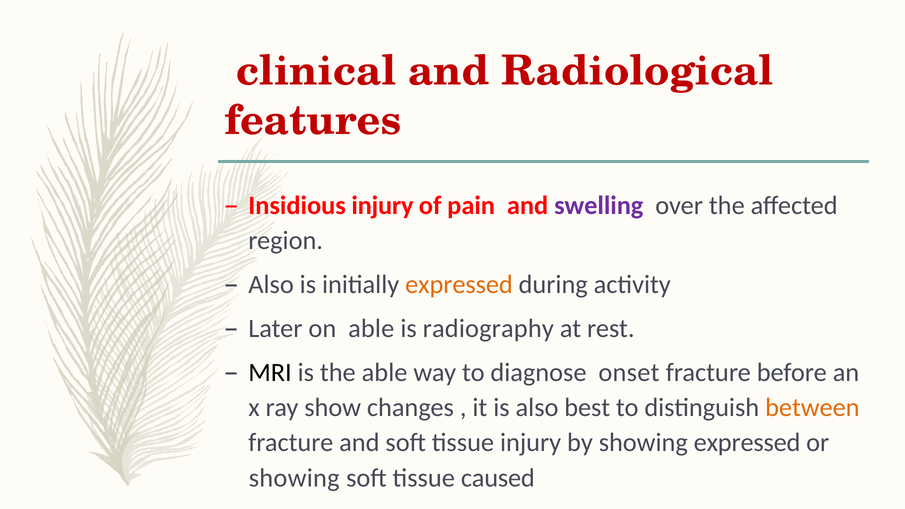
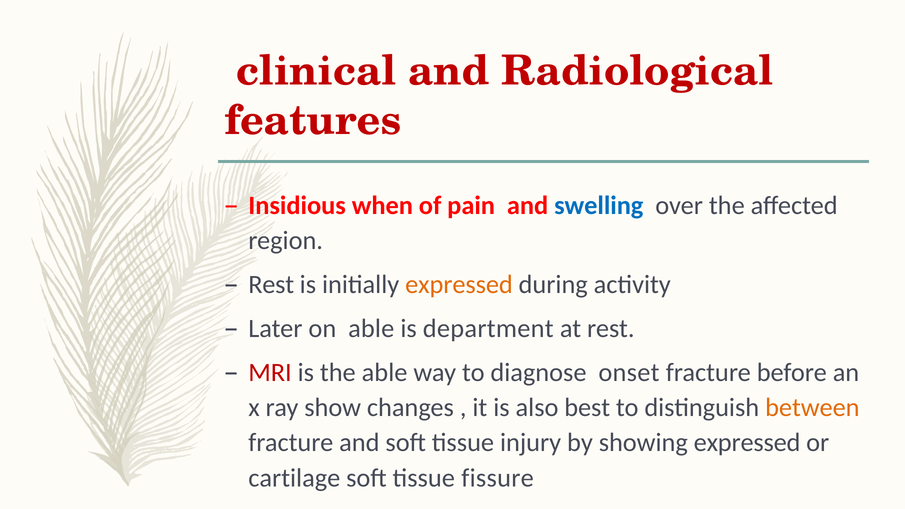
Insidious injury: injury -> when
swelling colour: purple -> blue
Also at (271, 285): Also -> Rest
radiography: radiography -> department
MRI colour: black -> red
showing at (294, 478): showing -> cartilage
caused: caused -> fissure
